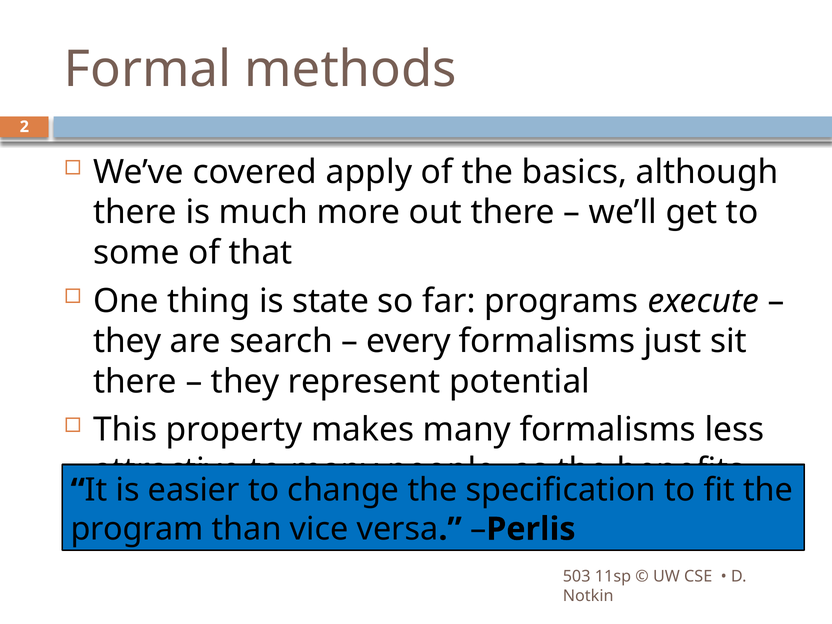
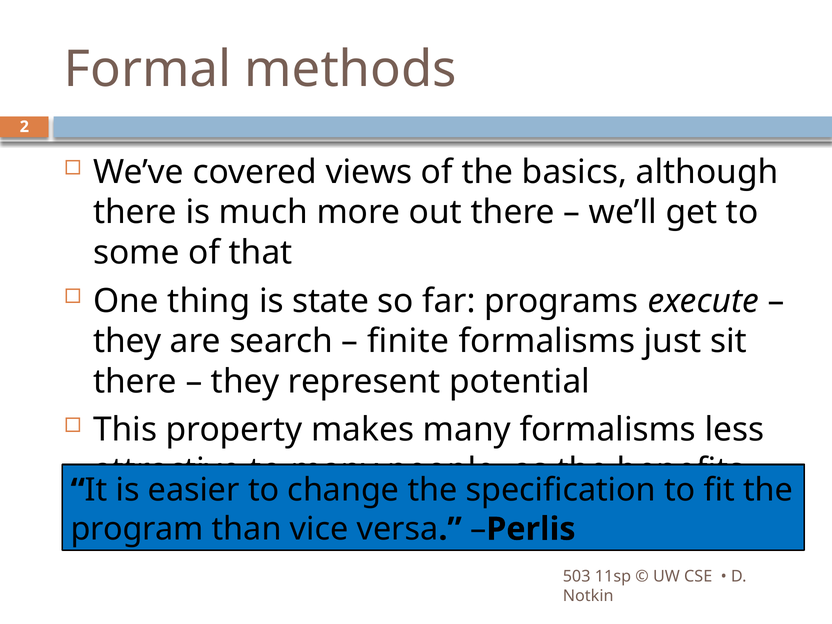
apply: apply -> views
every: every -> finite
